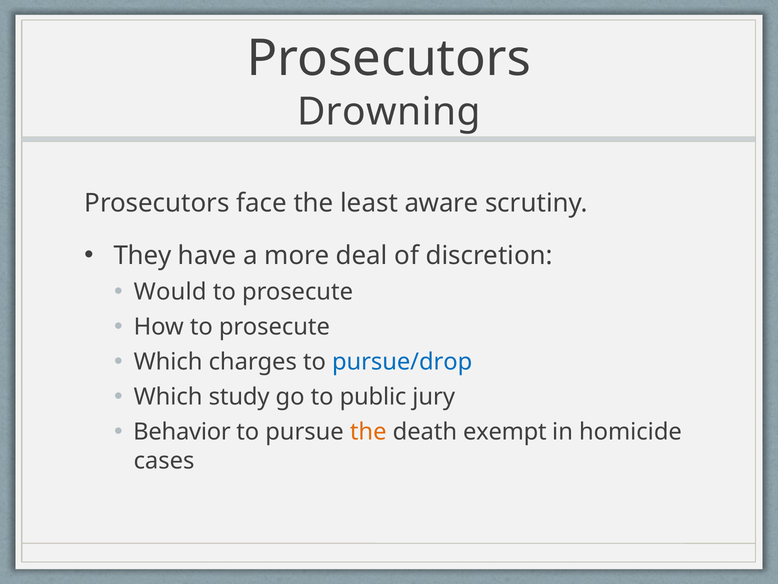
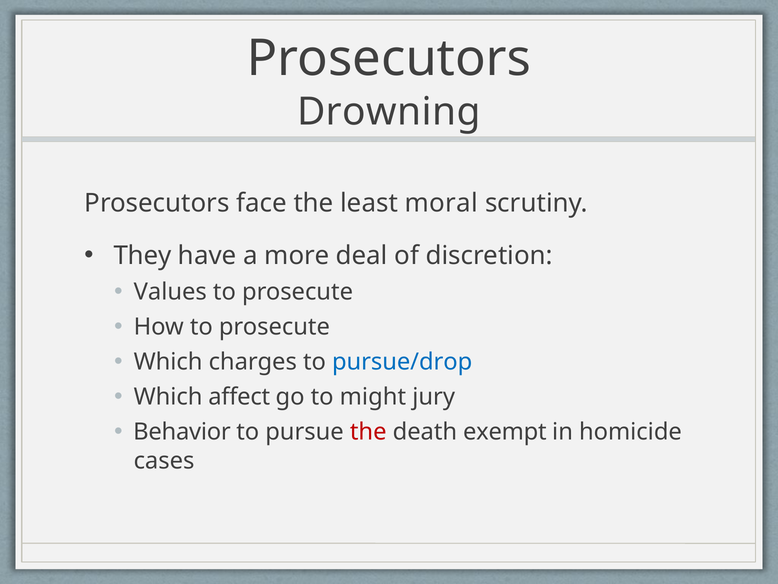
aware: aware -> moral
Would: Would -> Values
study: study -> affect
public: public -> might
the at (368, 432) colour: orange -> red
